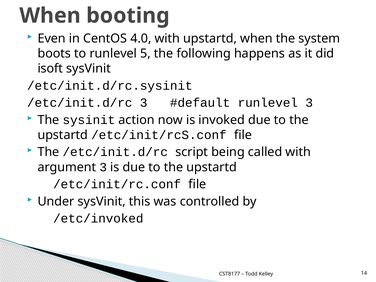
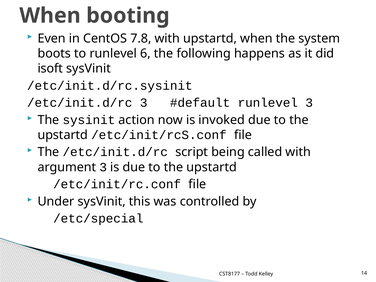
4.0: 4.0 -> 7.8
5: 5 -> 6
/etc/invoked: /etc/invoked -> /etc/special
